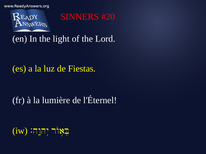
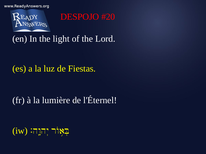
SINNERS: SINNERS -> DESPOJO
